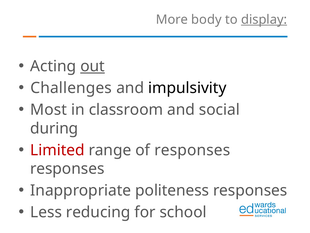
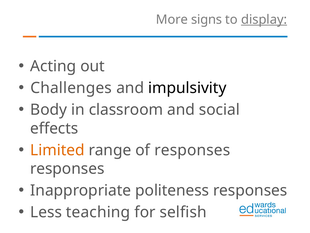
body: body -> signs
out underline: present -> none
Most: Most -> Body
during: during -> effects
Limited colour: red -> orange
reducing: reducing -> teaching
school: school -> selfish
